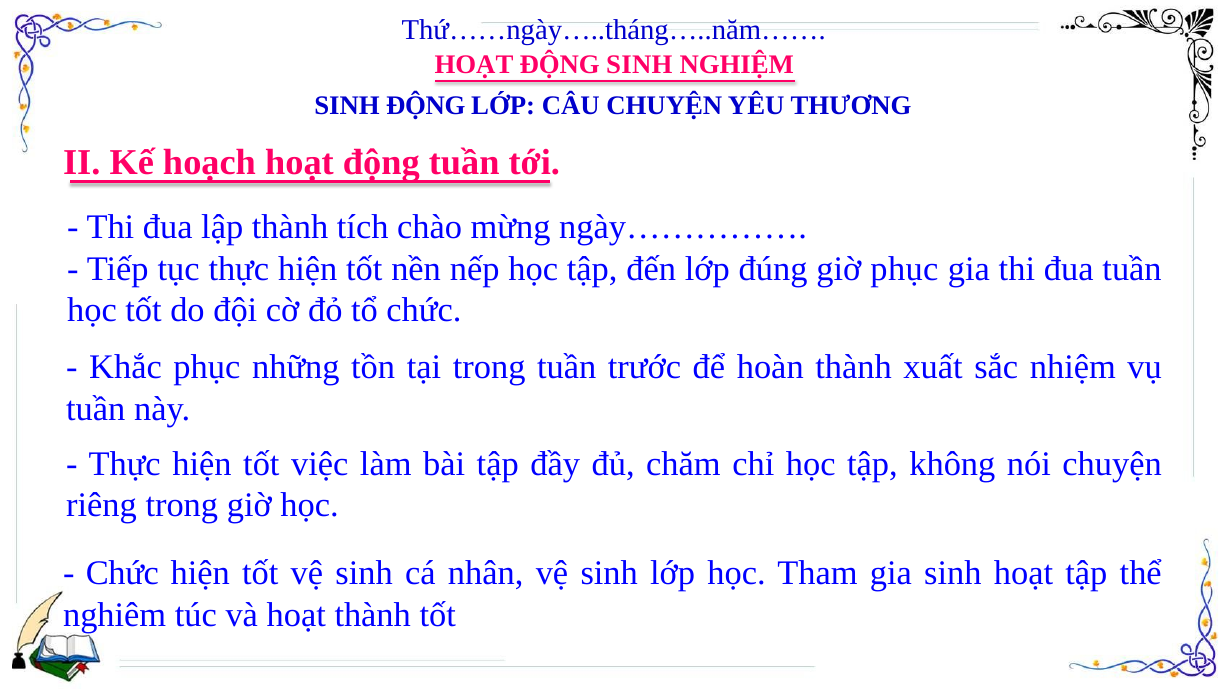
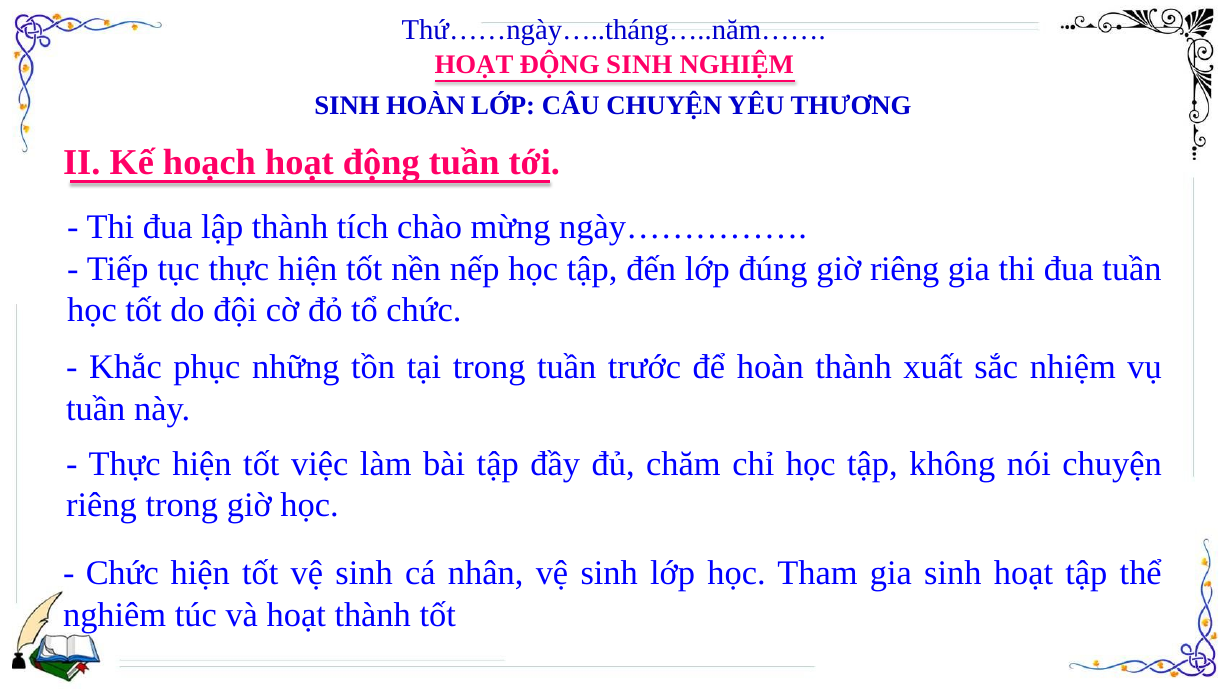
SINH ĐỘNG: ĐỘNG -> HOÀN
giờ phục: phục -> riêng
